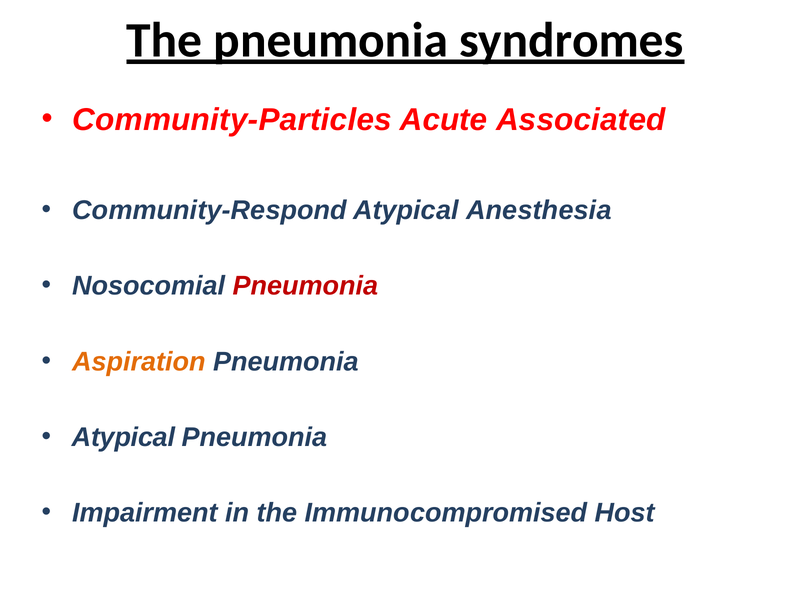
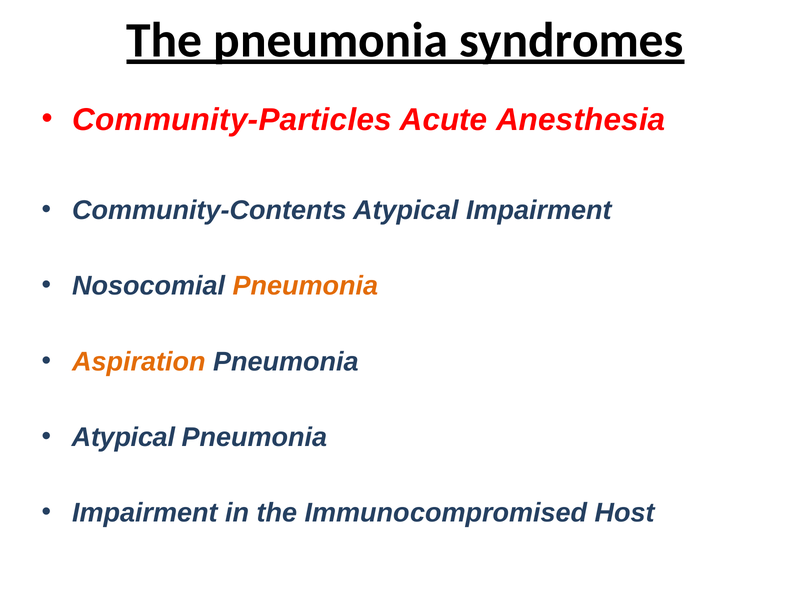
Associated: Associated -> Anesthesia
Community-Respond: Community-Respond -> Community-Contents
Atypical Anesthesia: Anesthesia -> Impairment
Pneumonia at (306, 286) colour: red -> orange
